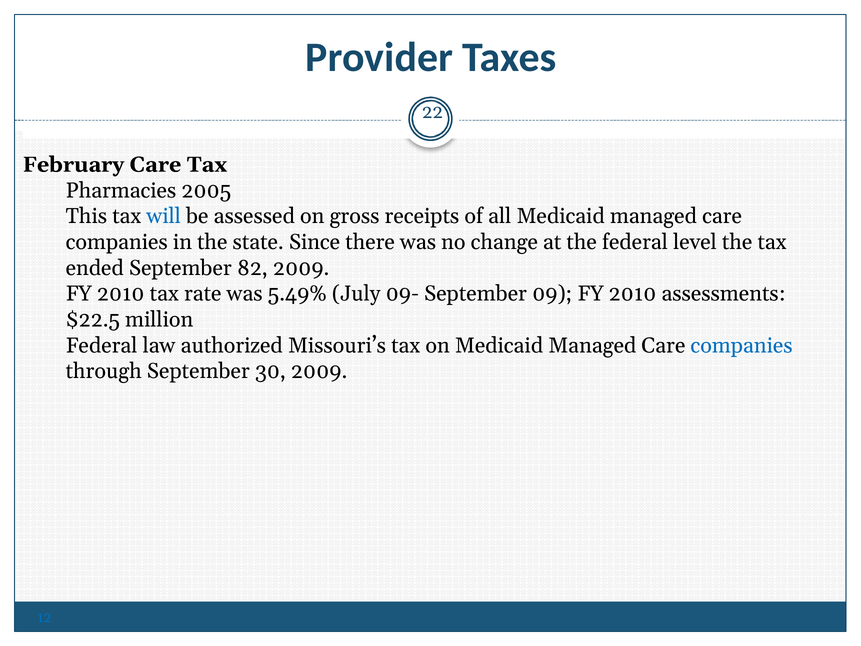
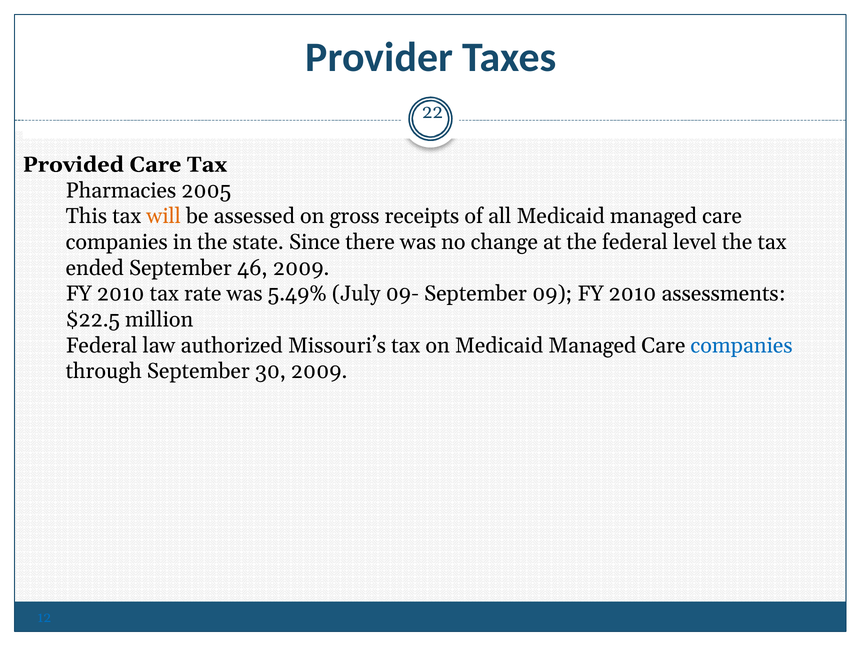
February: February -> Provided
will colour: blue -> orange
82: 82 -> 46
